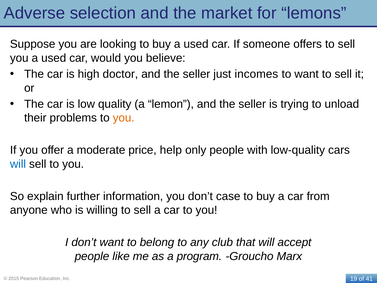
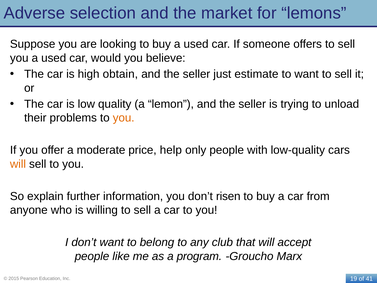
doctor: doctor -> obtain
incomes: incomes -> estimate
will at (18, 164) colour: blue -> orange
case: case -> risen
